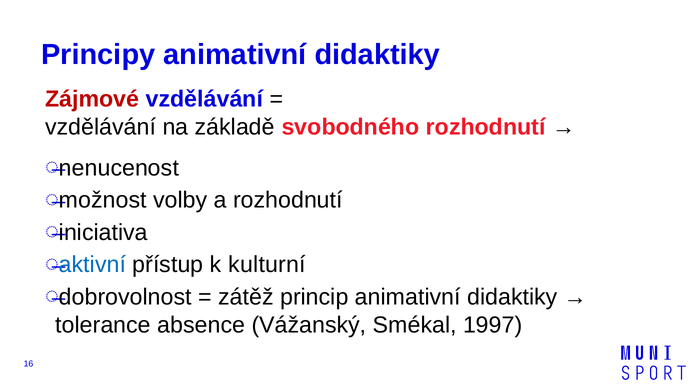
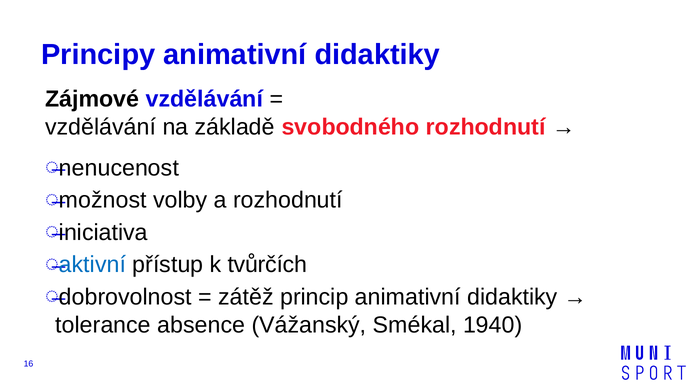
Zájmové colour: red -> black
kulturní: kulturní -> tvůrčích
1997: 1997 -> 1940
